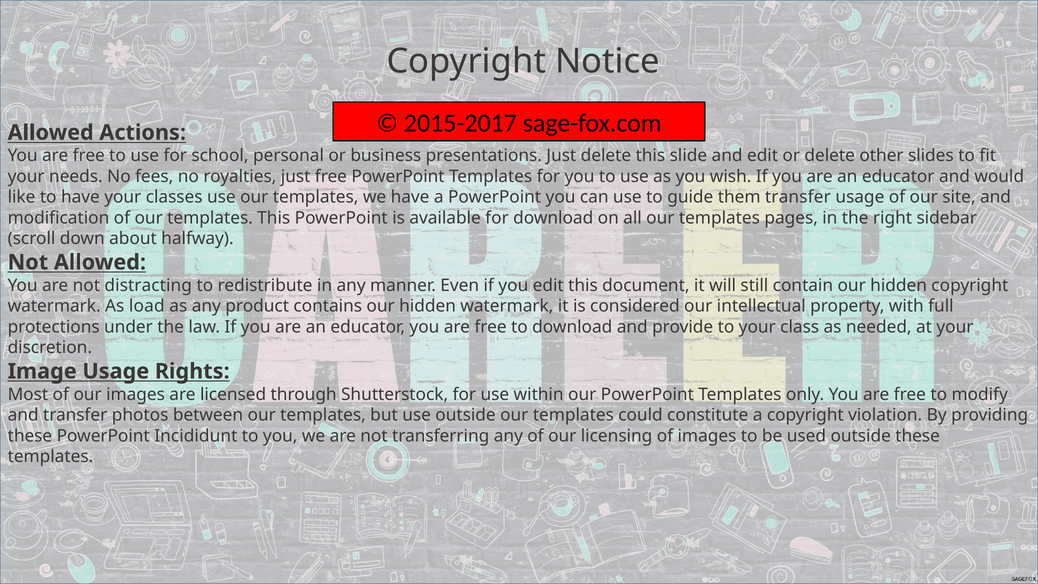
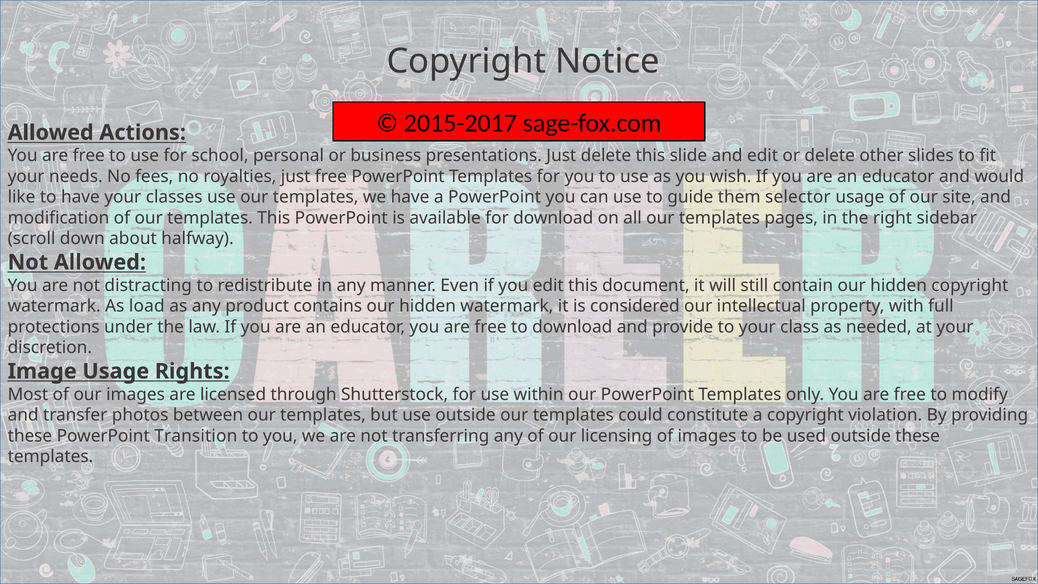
them transfer: transfer -> selector
Incididunt: Incididunt -> Transition
